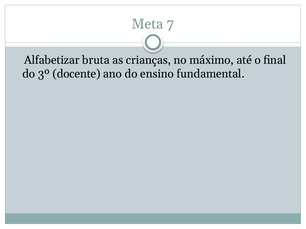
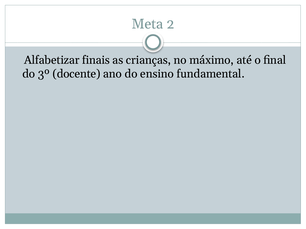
7: 7 -> 2
bruta: bruta -> finais
